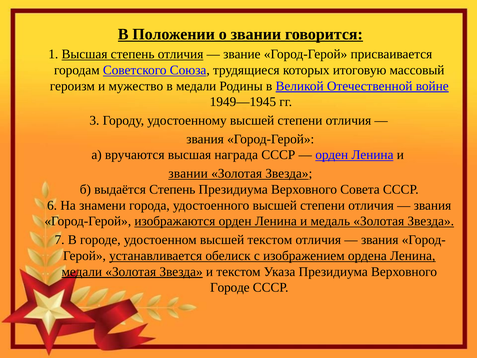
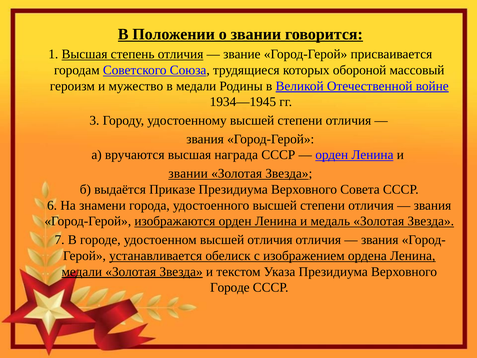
итоговую: итоговую -> обороной
1949—1945: 1949—1945 -> 1934—1945
выдаётся Степень: Степень -> Приказе
высшей текстом: текстом -> отличия
